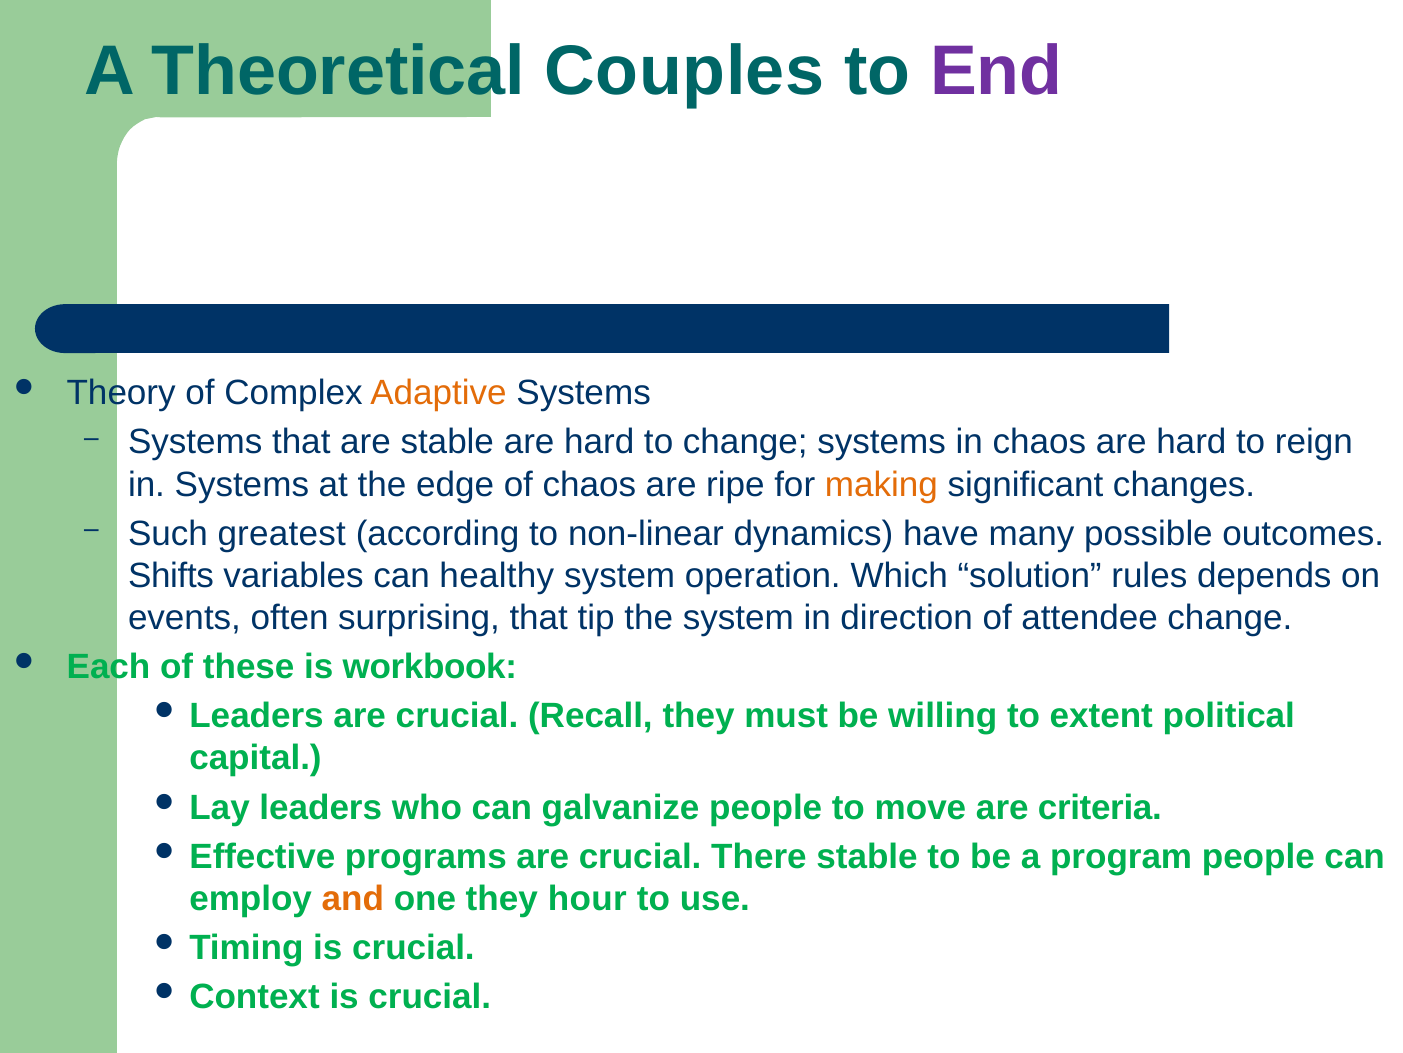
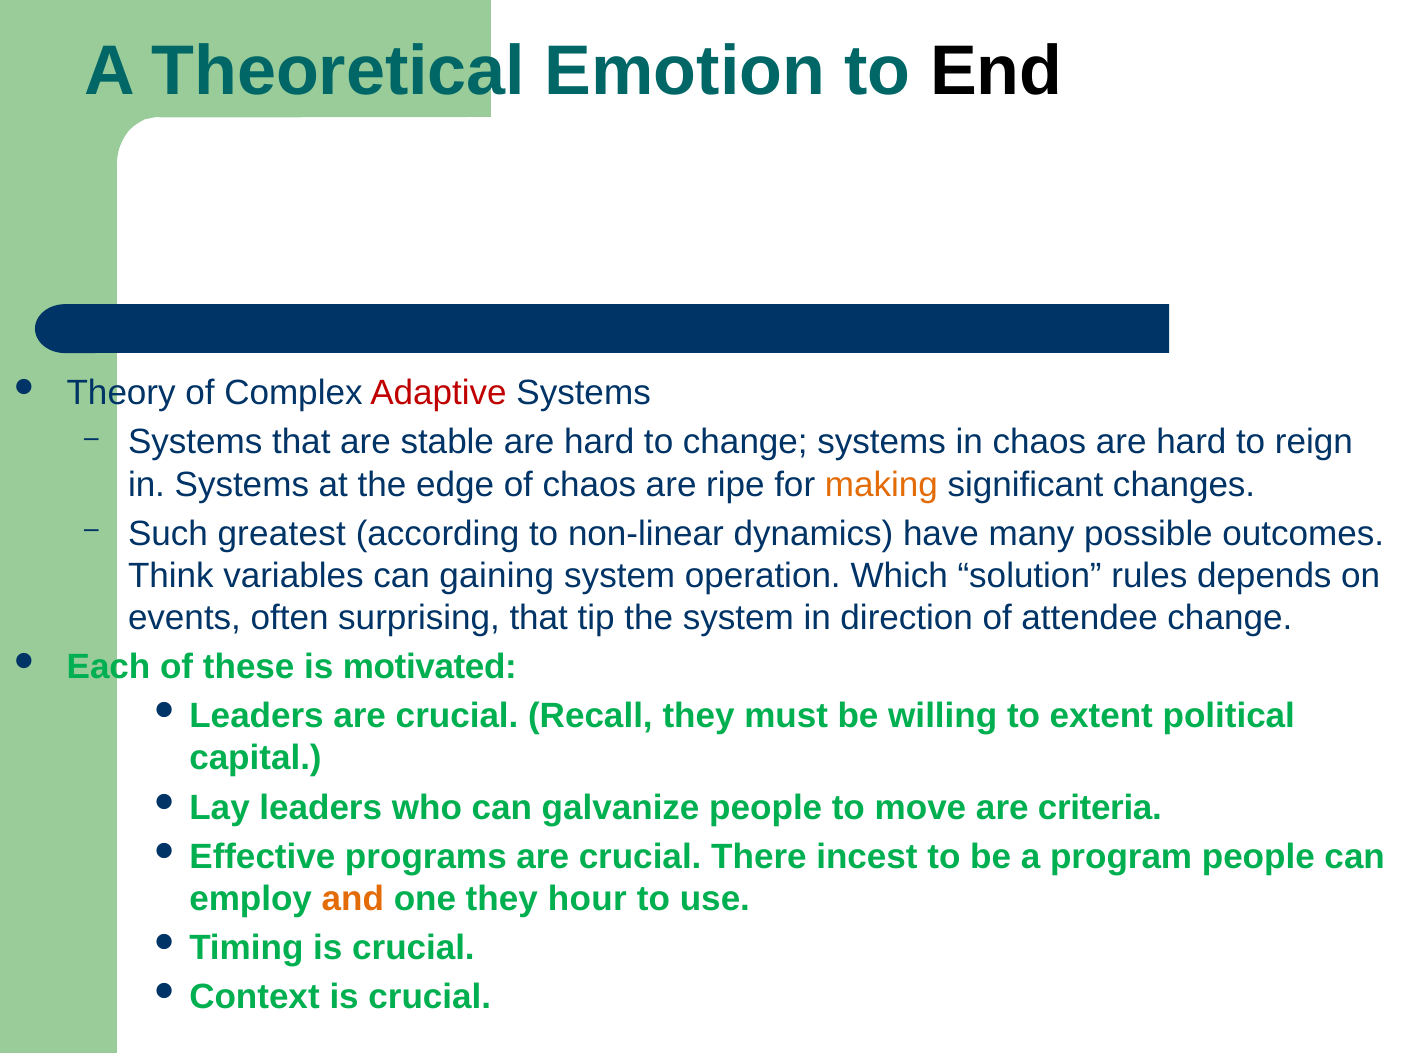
Couples: Couples -> Emotion
End colour: purple -> black
Adaptive colour: orange -> red
Shifts: Shifts -> Think
healthy: healthy -> gaining
workbook: workbook -> motivated
There stable: stable -> incest
